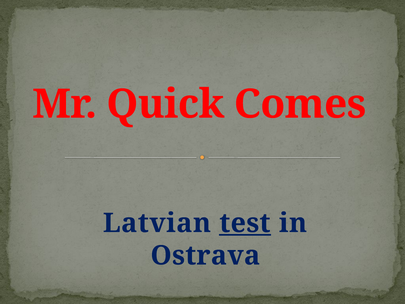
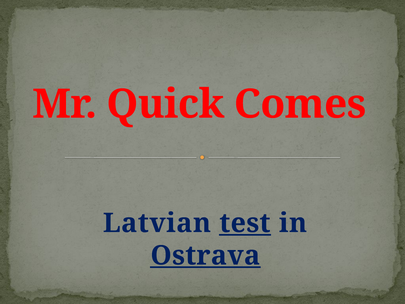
Ostrava underline: none -> present
